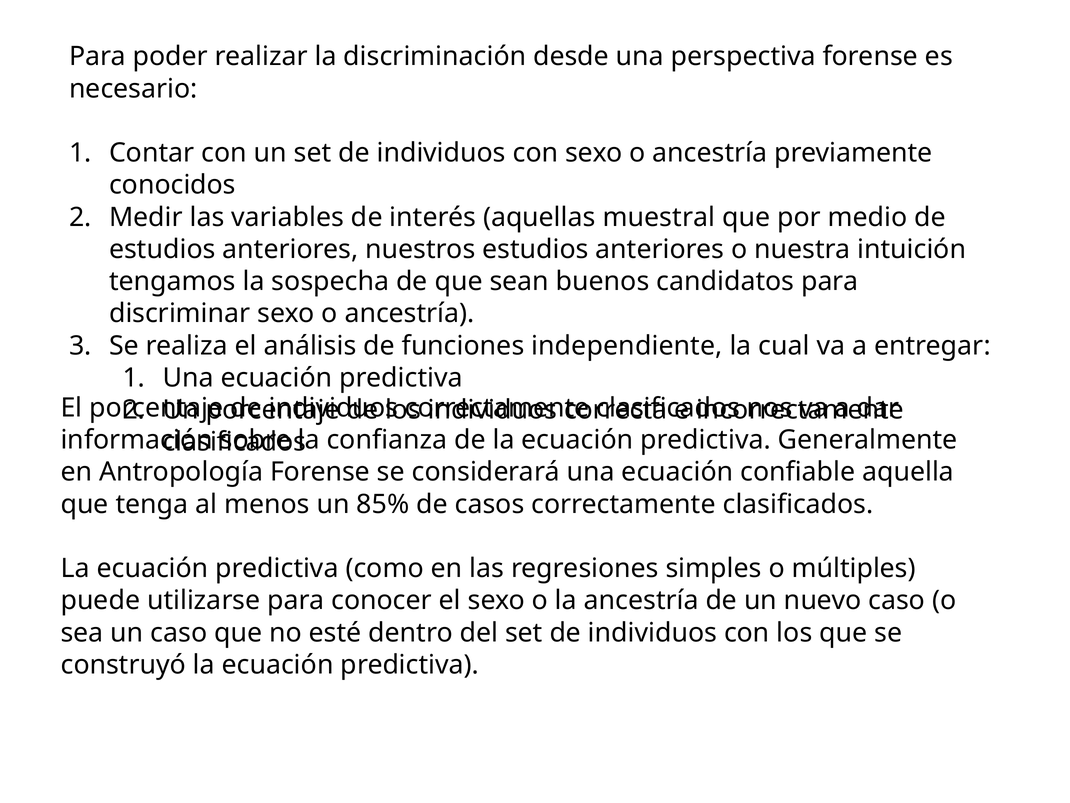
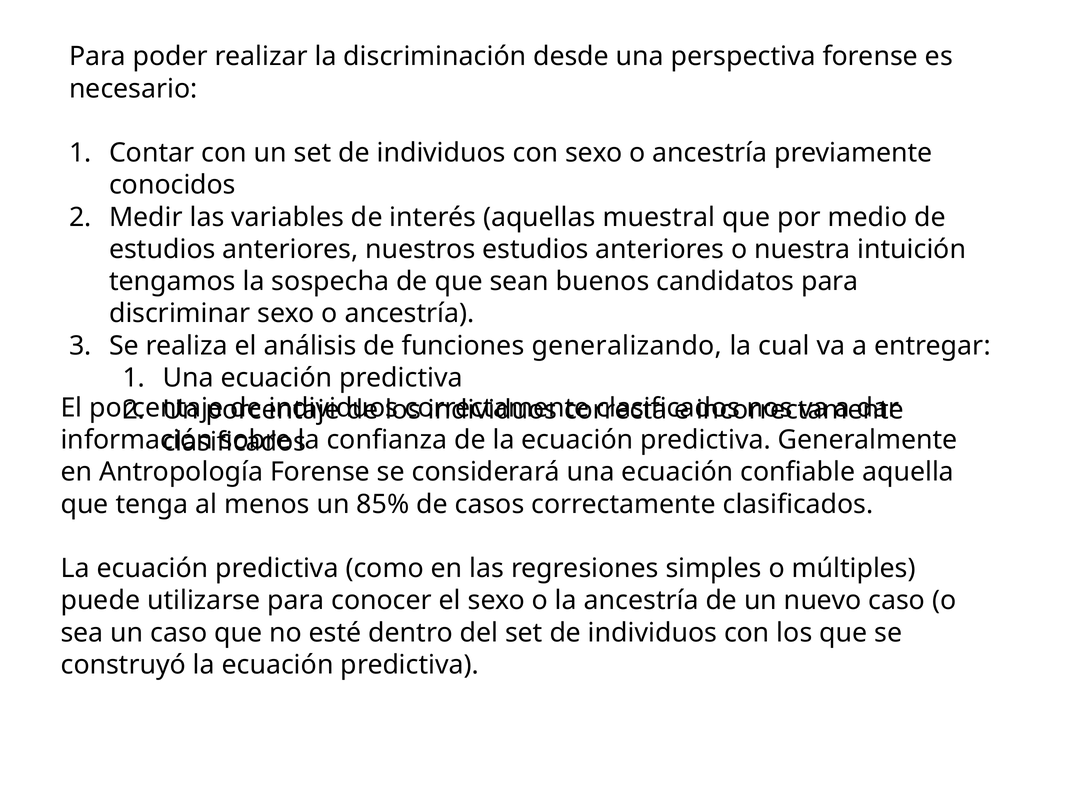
independiente: independiente -> generalizando
